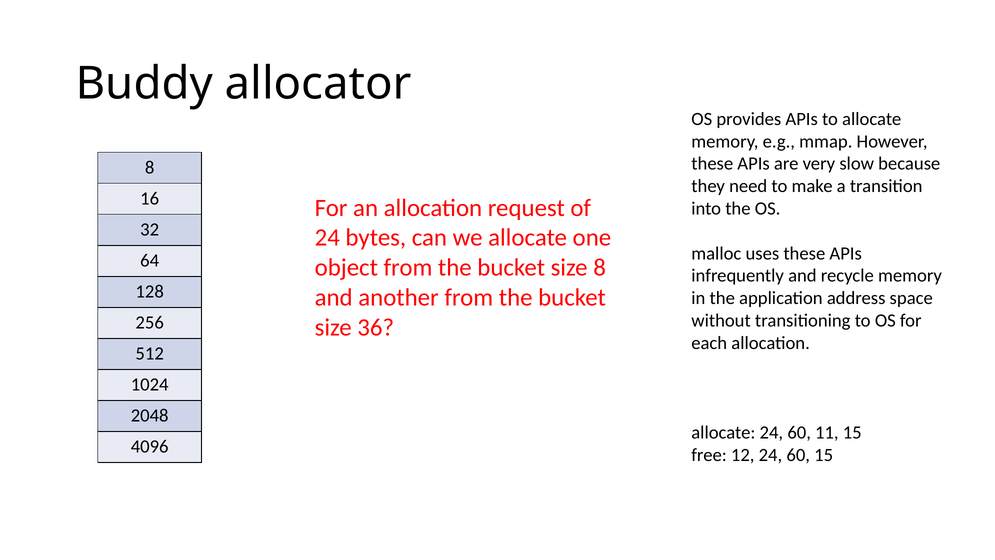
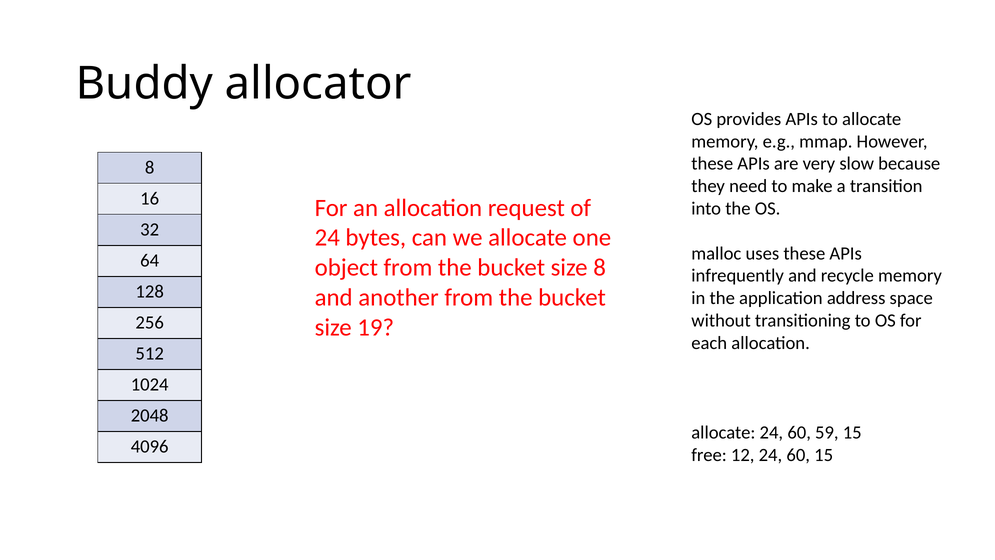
36: 36 -> 19
11: 11 -> 59
